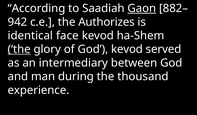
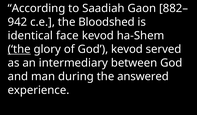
Gaon underline: present -> none
Authorizes: Authorizes -> Bloodshed
thousand: thousand -> answered
